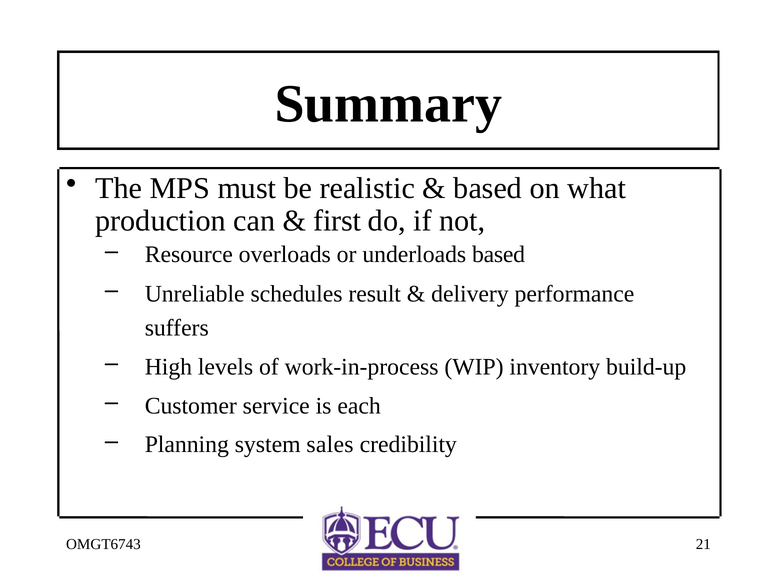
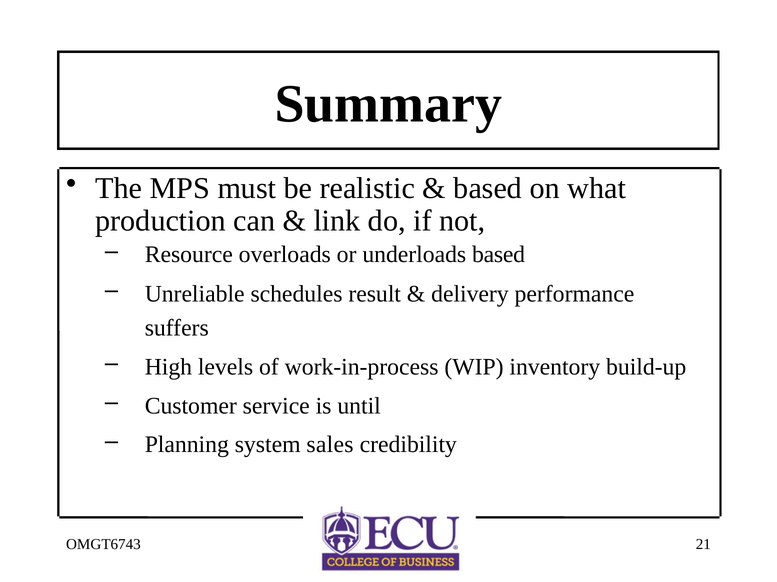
first: first -> link
each: each -> until
